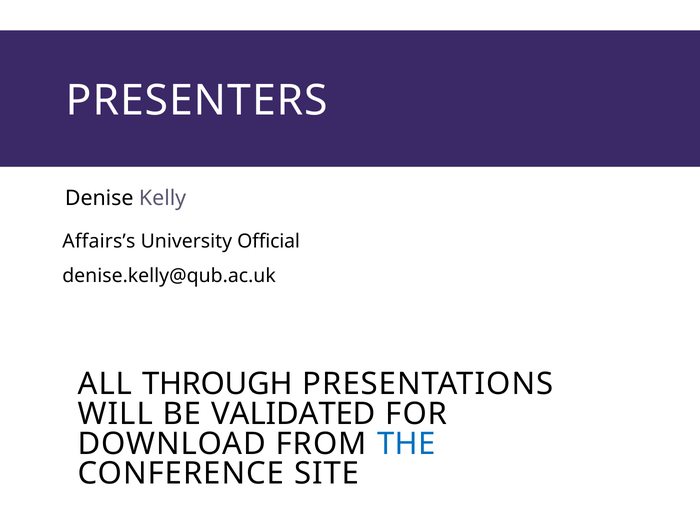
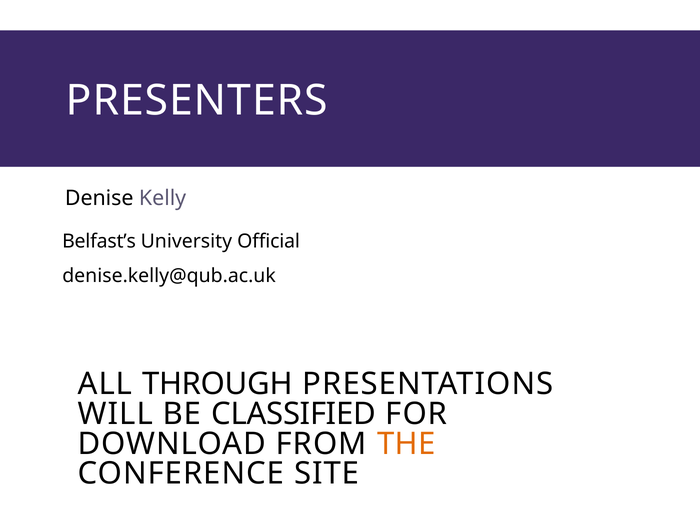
Affairs’s: Affairs’s -> Belfast’s
VALIDATED: VALIDATED -> CLASSIFIED
THE colour: blue -> orange
